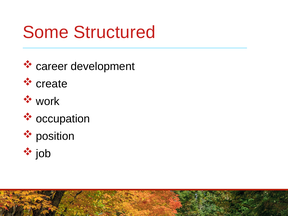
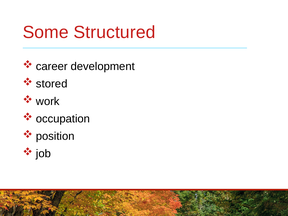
create: create -> stored
